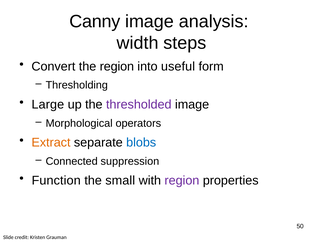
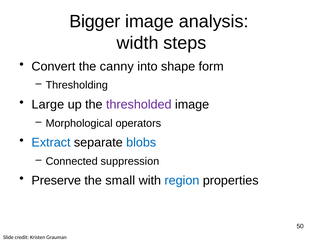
Canny: Canny -> Bigger
the region: region -> canny
useful: useful -> shape
Extract colour: orange -> blue
Function: Function -> Preserve
region at (182, 181) colour: purple -> blue
